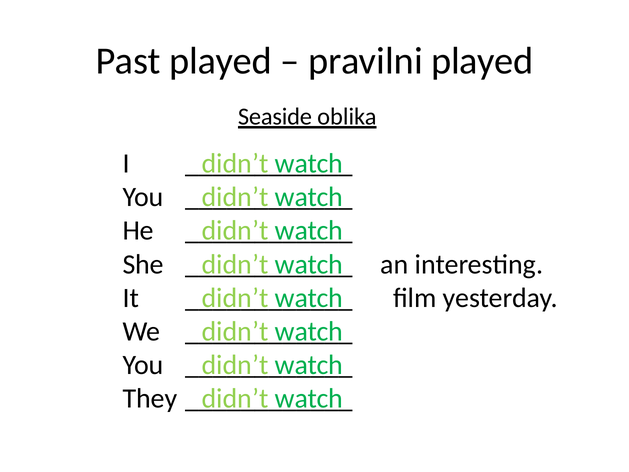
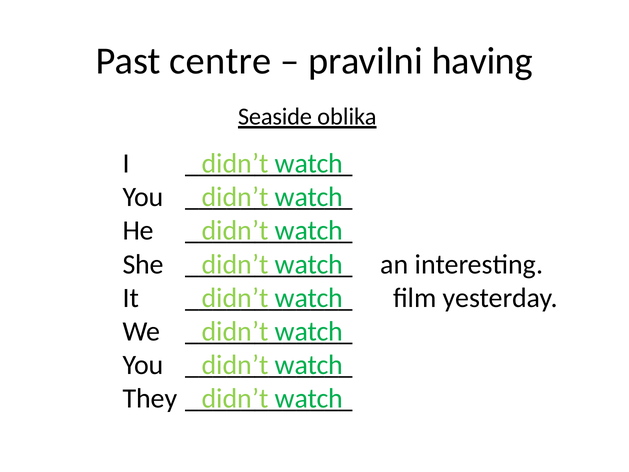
Past played: played -> centre
pravilni played: played -> having
